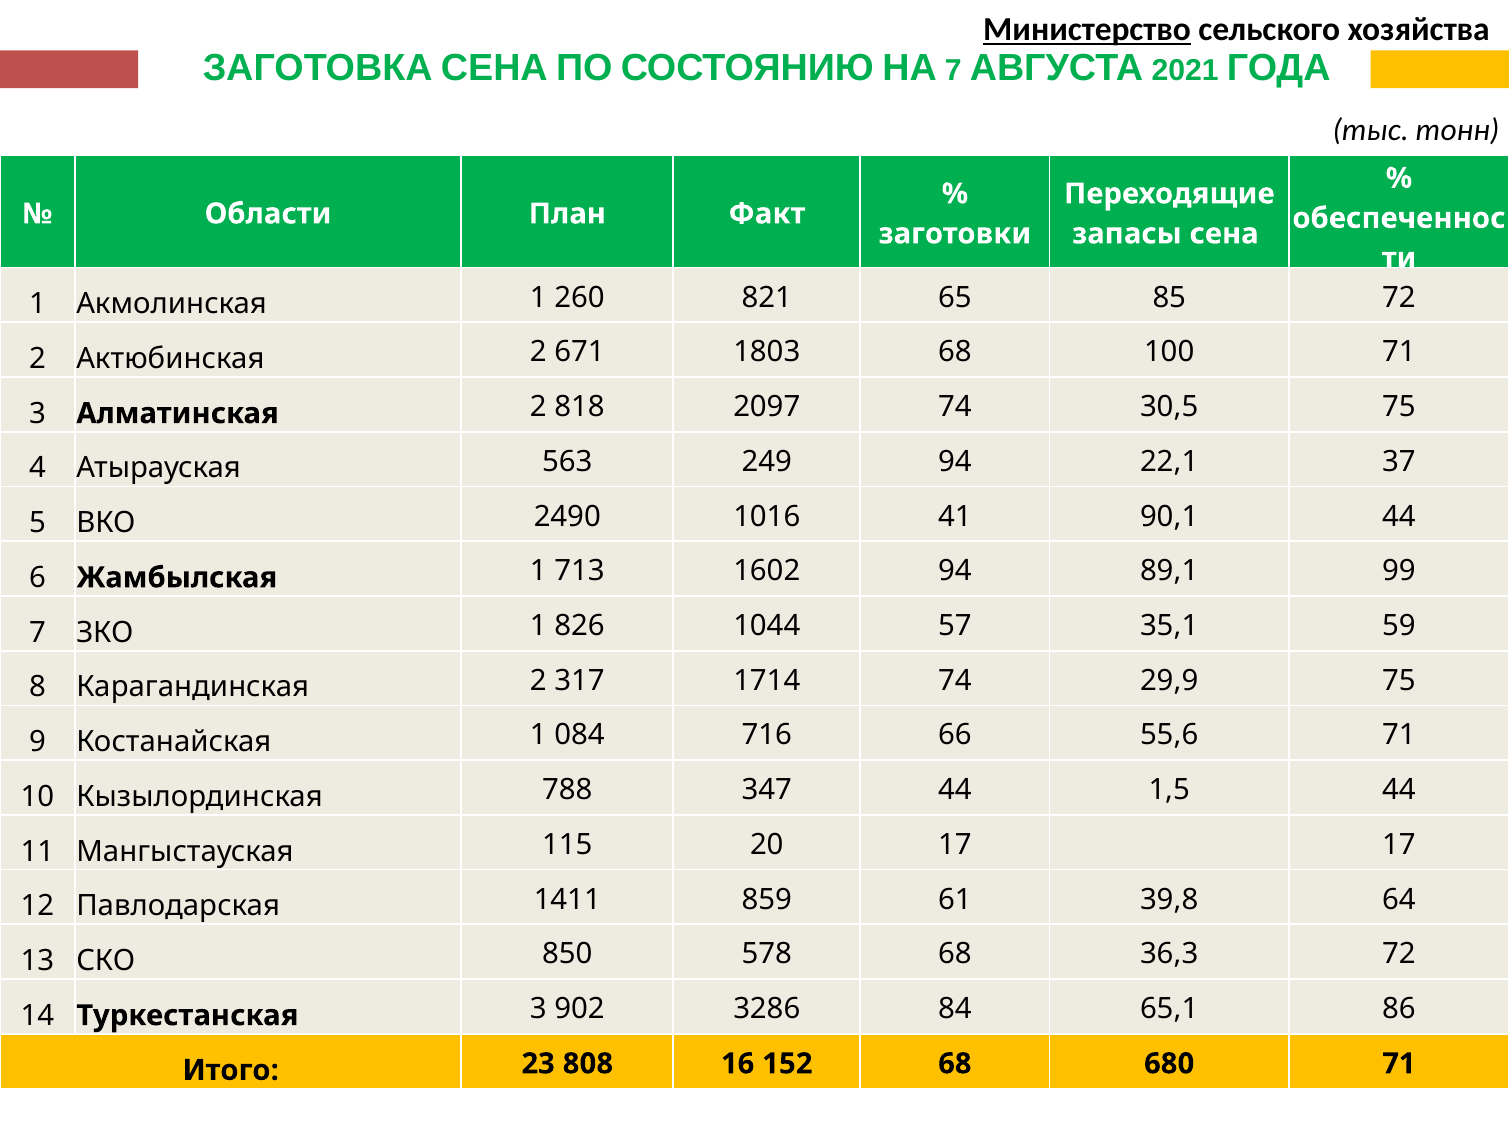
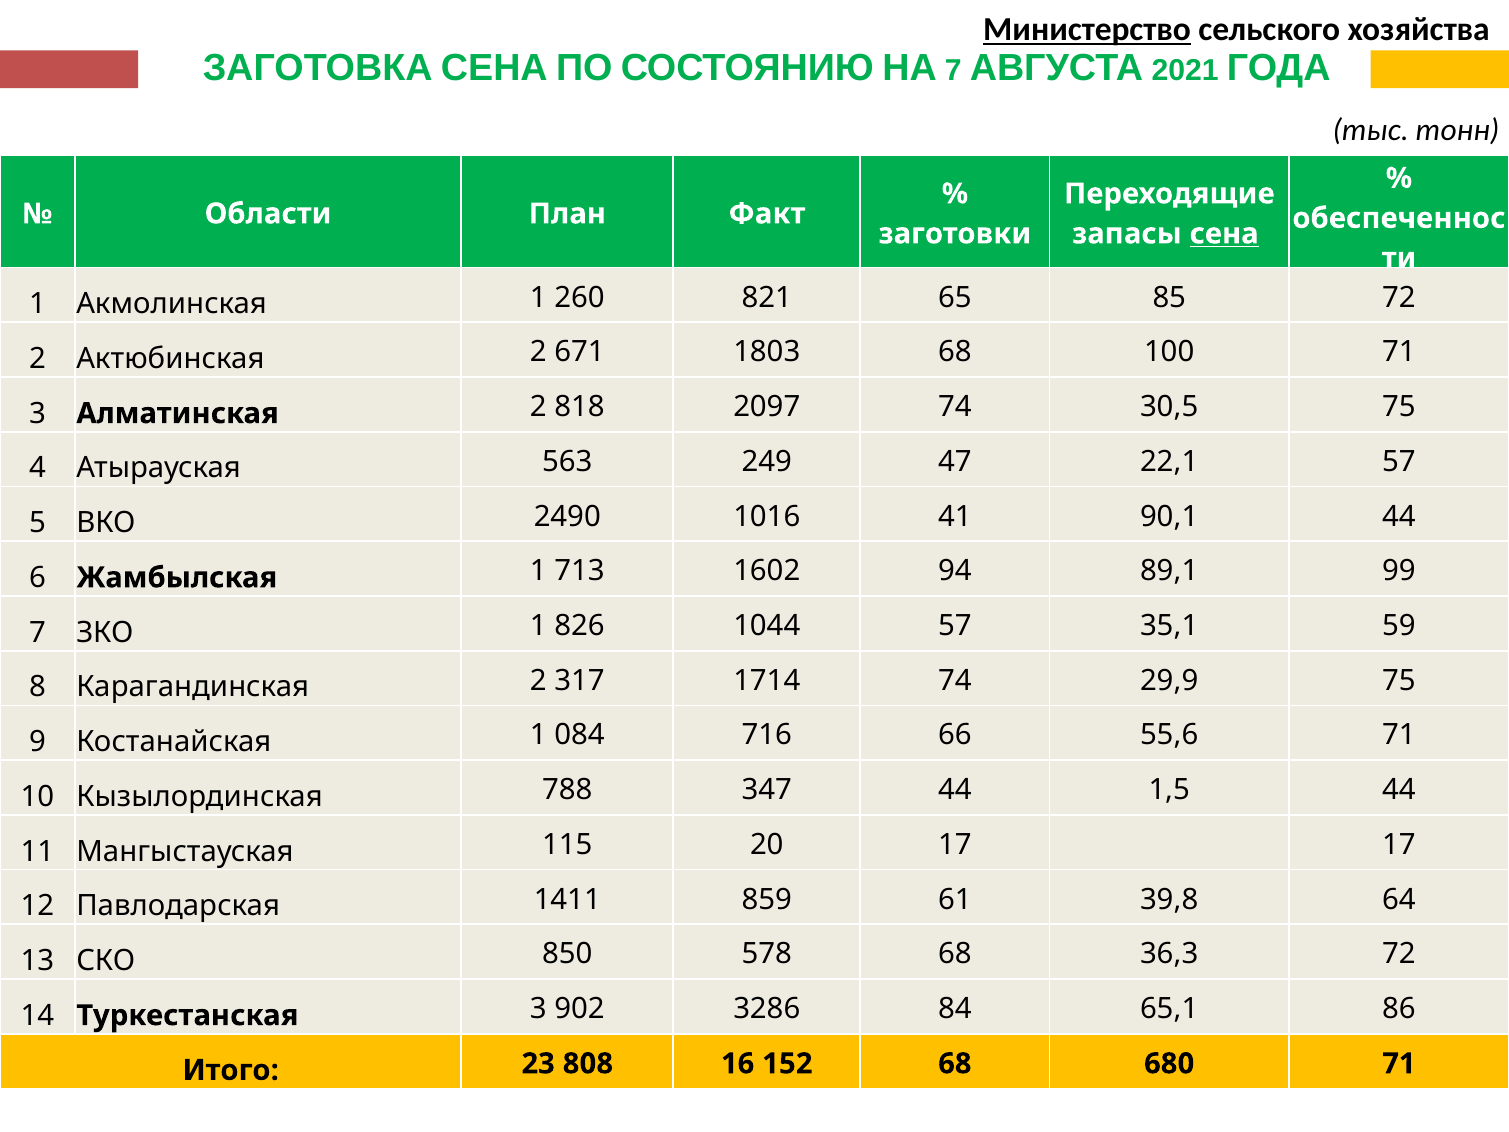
сена at (1224, 234) underline: none -> present
249 94: 94 -> 47
22,1 37: 37 -> 57
